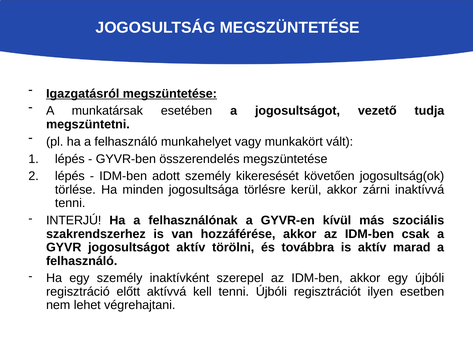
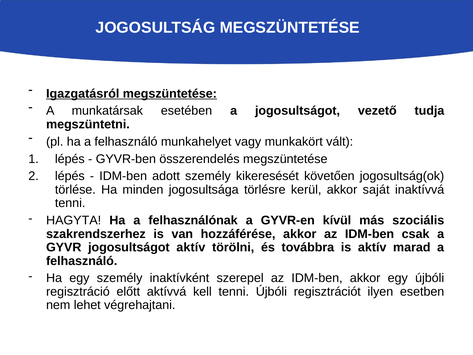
zárni: zárni -> saját
INTERJÚ: INTERJÚ -> HAGYTA
